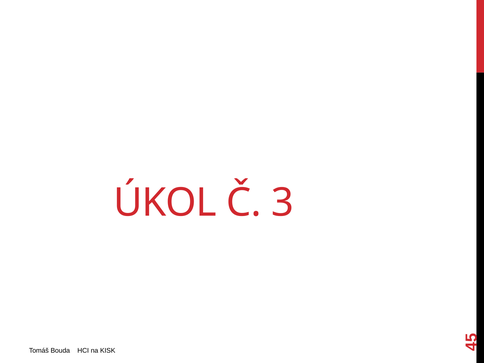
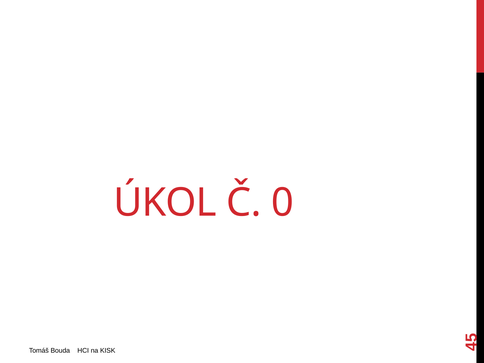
3: 3 -> 0
